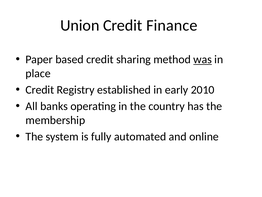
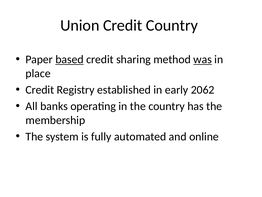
Credit Finance: Finance -> Country
based underline: none -> present
2010: 2010 -> 2062
